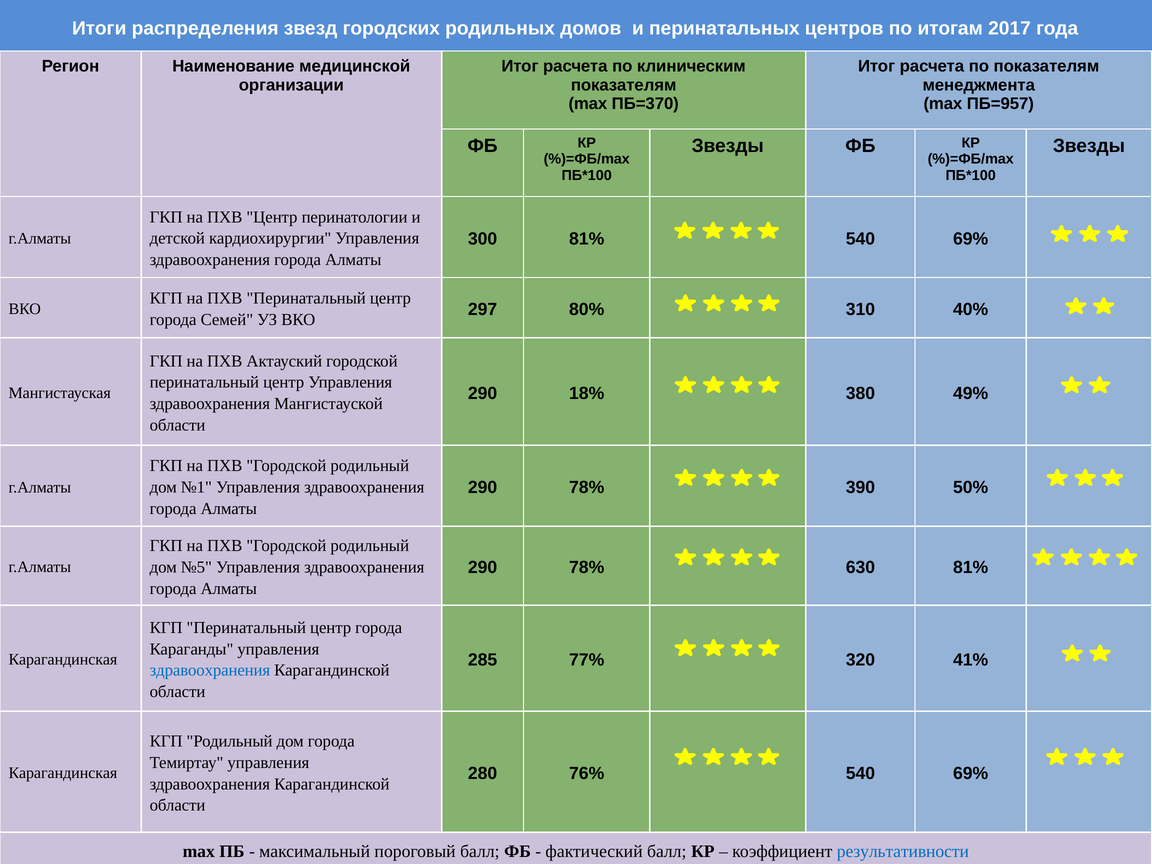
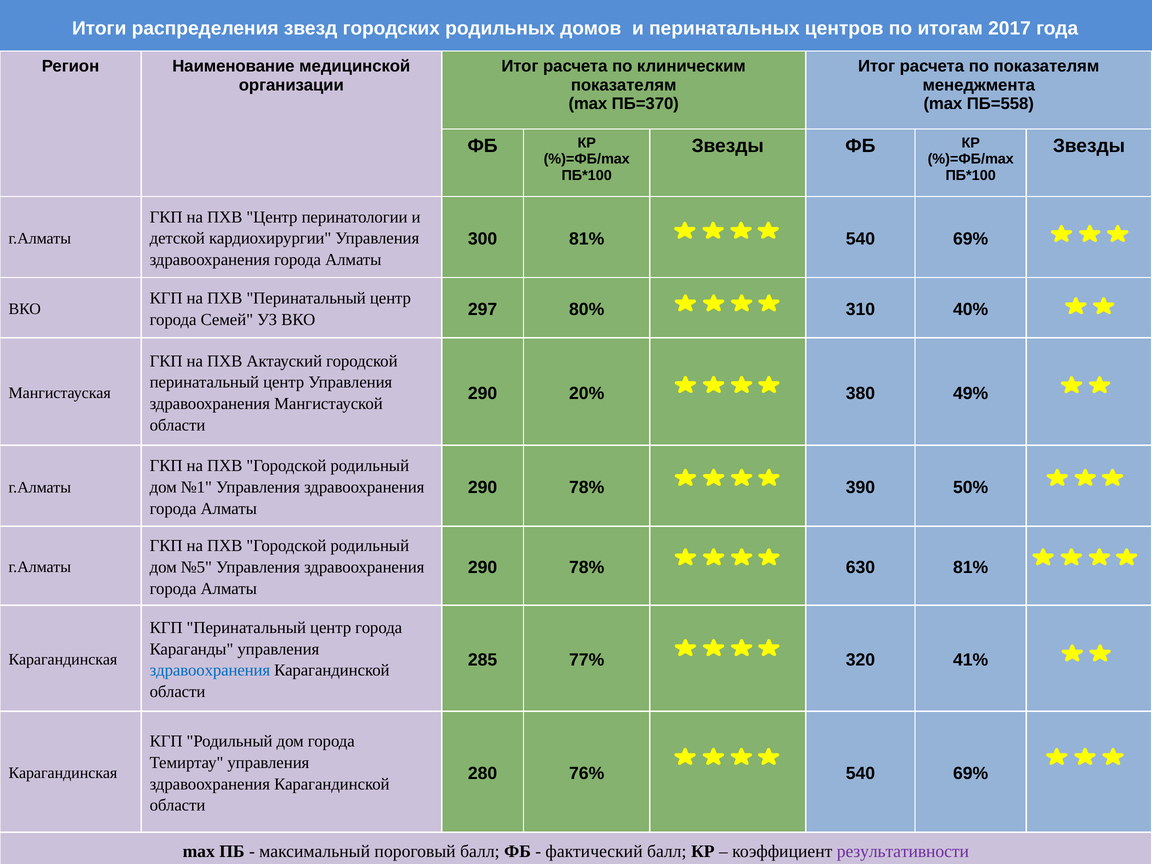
ПБ=957: ПБ=957 -> ПБ=558
18%: 18% -> 20%
результативности colour: blue -> purple
